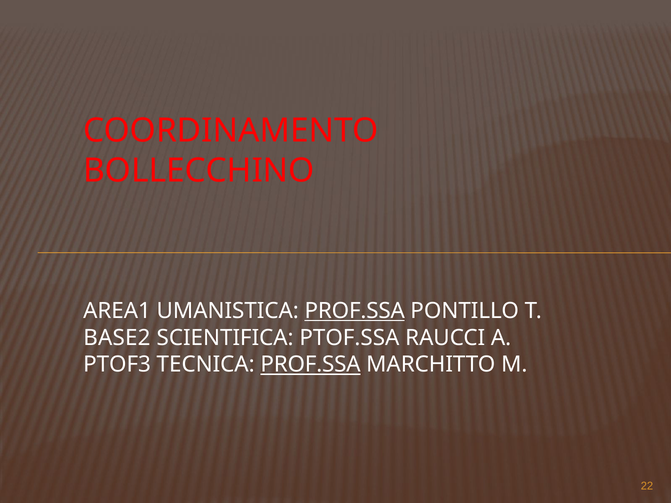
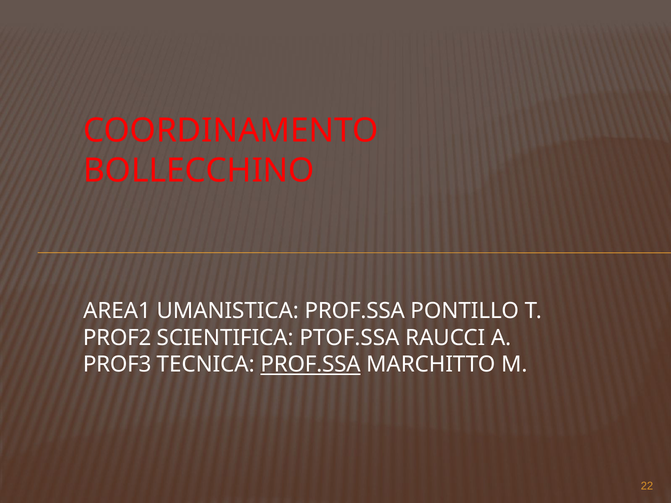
PROF.SSA at (355, 311) underline: present -> none
BASE2: BASE2 -> PROF2
PTOF3: PTOF3 -> PROF3
